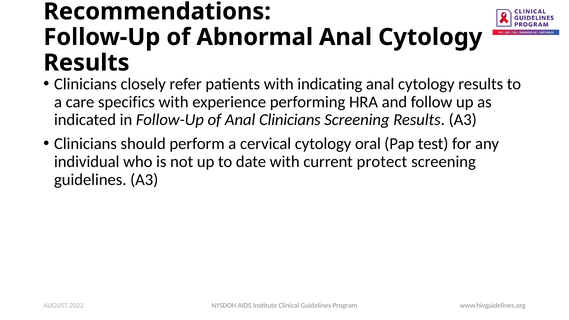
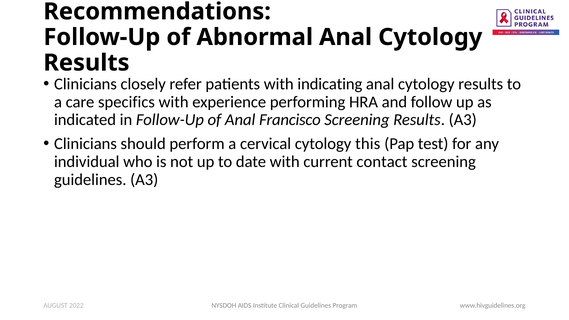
Anal Clinicians: Clinicians -> Francisco
oral: oral -> this
protect: protect -> contact
